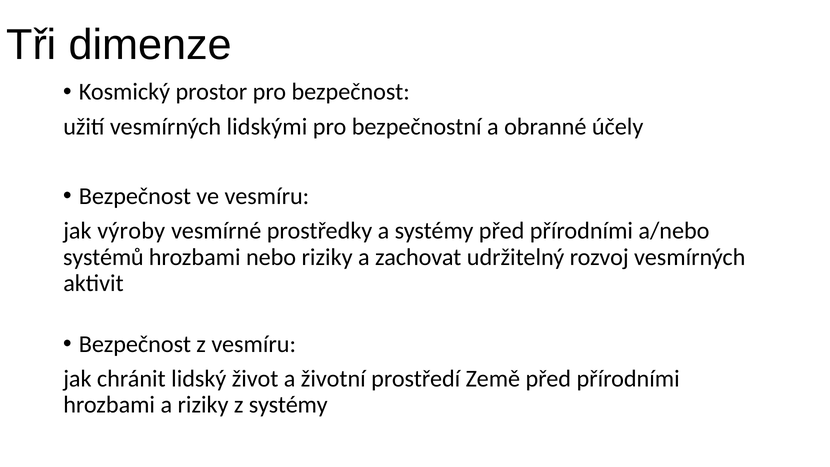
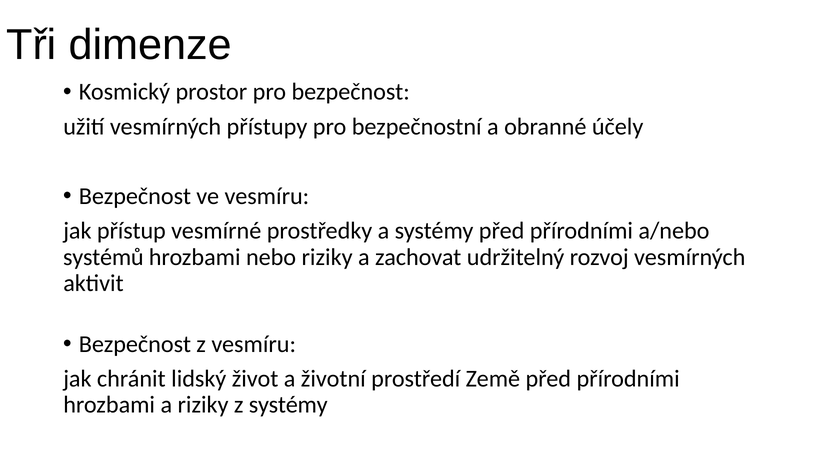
lidskými: lidskými -> přístupy
výroby: výroby -> přístup
